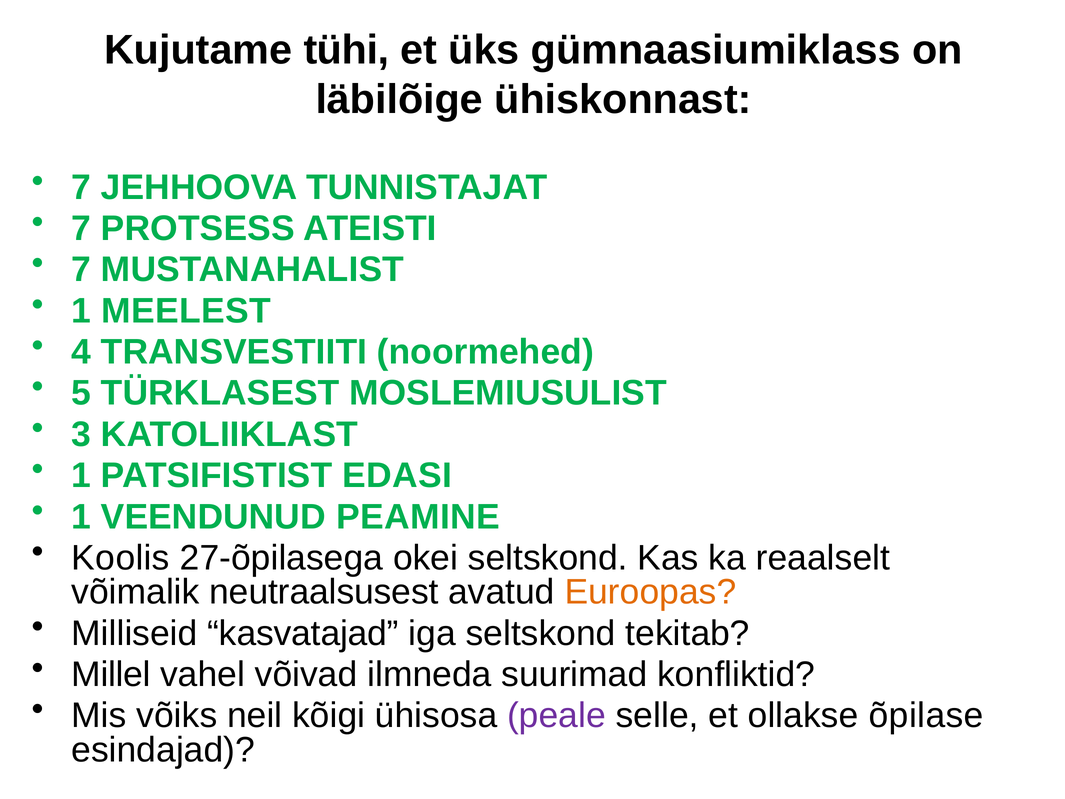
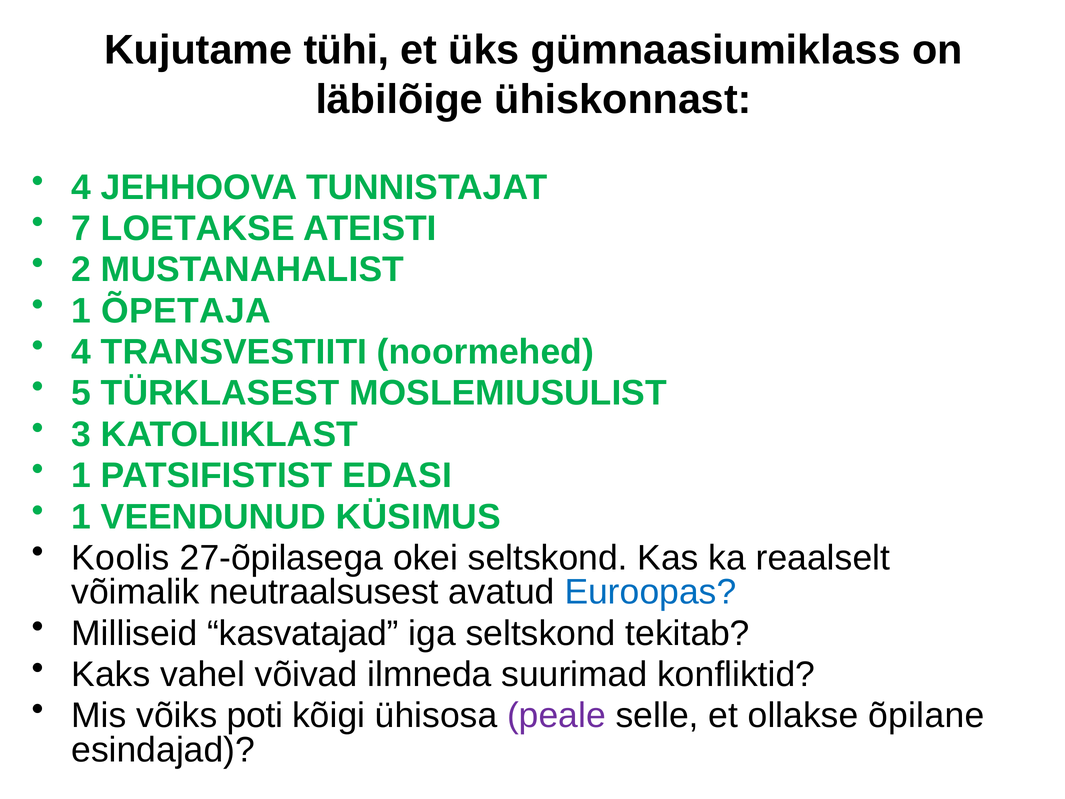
7 at (81, 187): 7 -> 4
PROTSESS: PROTSESS -> LOETAKSE
7 at (81, 270): 7 -> 2
MEELEST: MEELEST -> ÕPETAJA
PEAMINE: PEAMINE -> KÜSIMUS
Euroopas colour: orange -> blue
Millel: Millel -> Kaks
neil: neil -> poti
õpilase: õpilase -> õpilane
